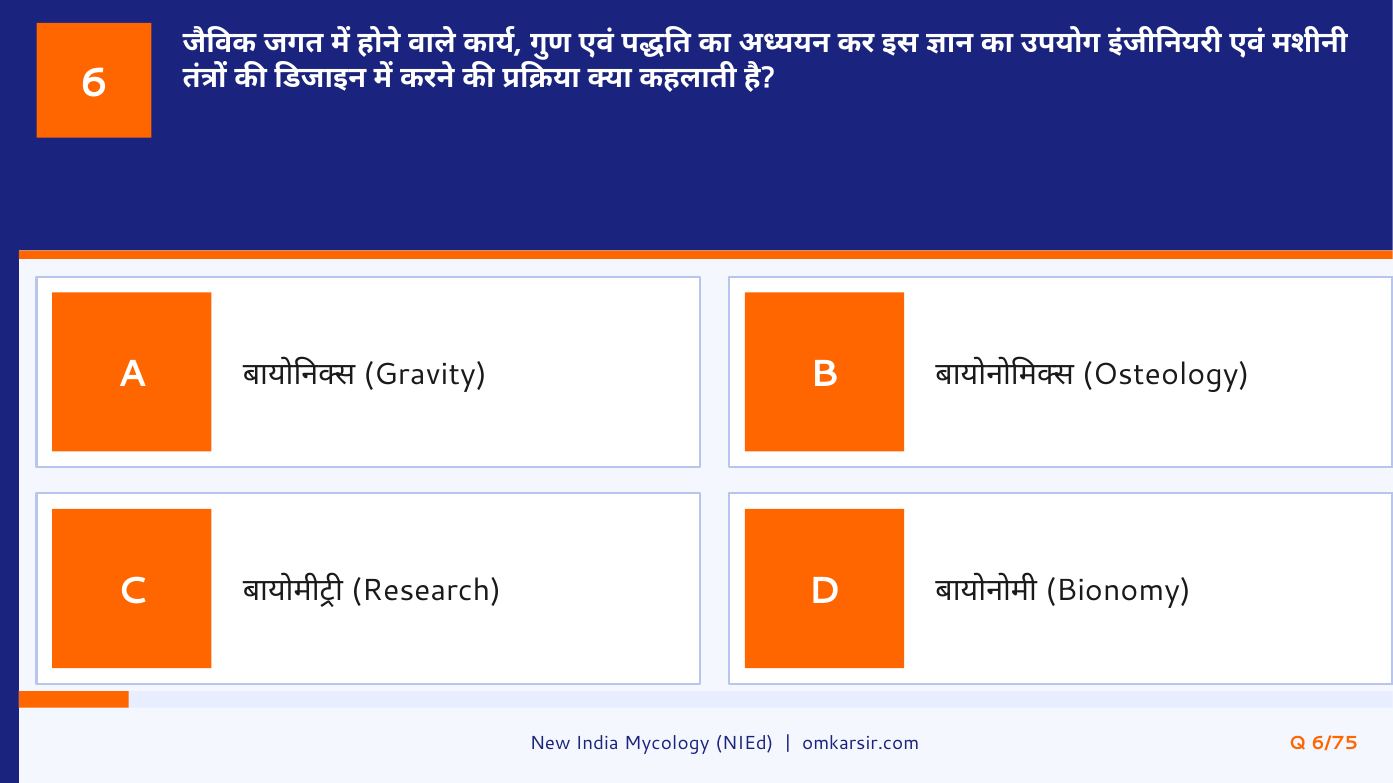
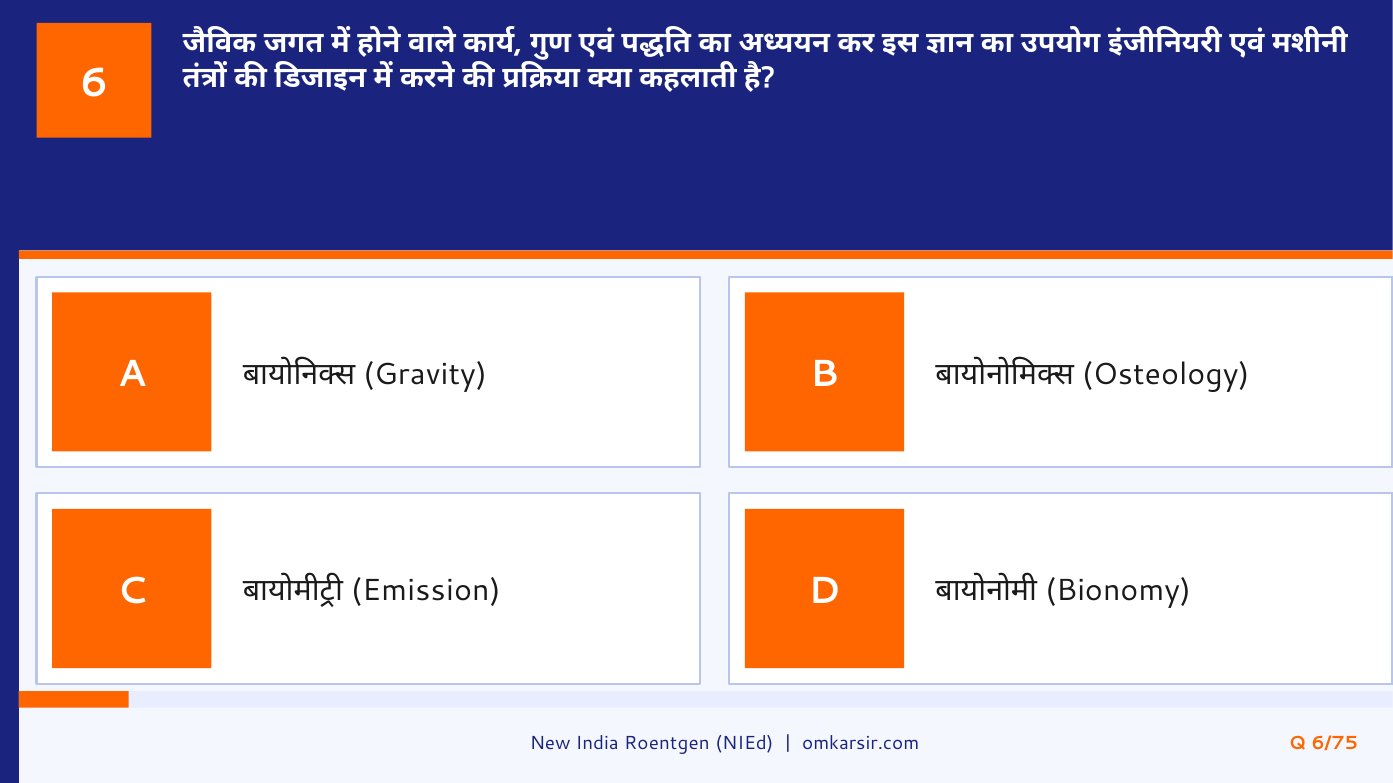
Research: Research -> Emission
Mycology: Mycology -> Roentgen
